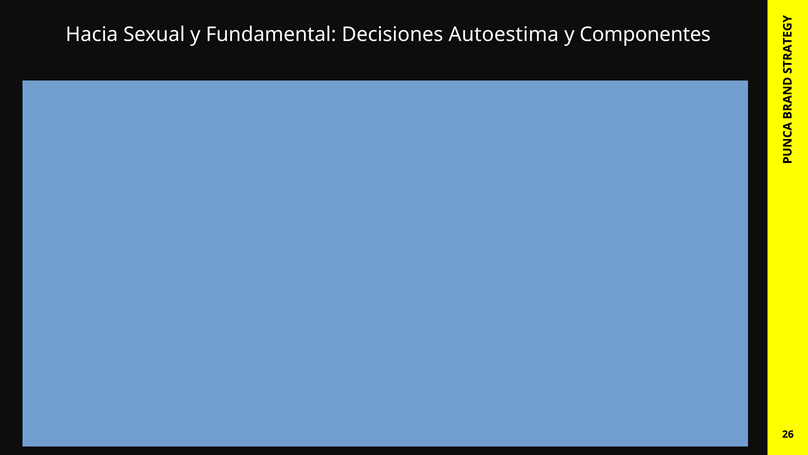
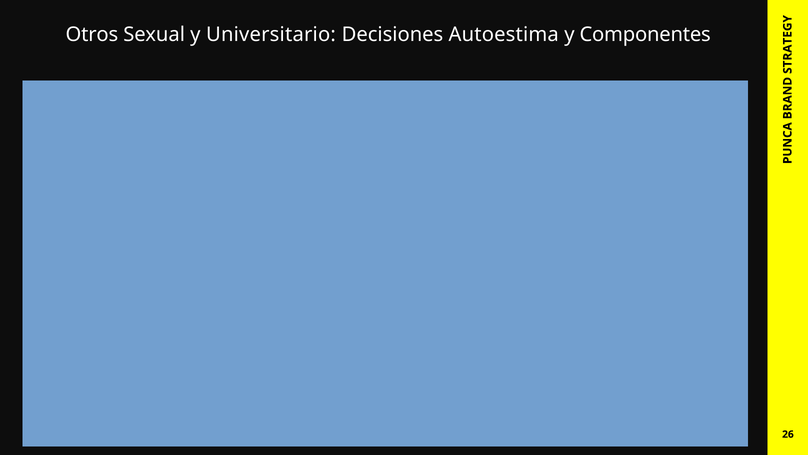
Hacia: Hacia -> Otros
Fundamental: Fundamental -> Universitario
